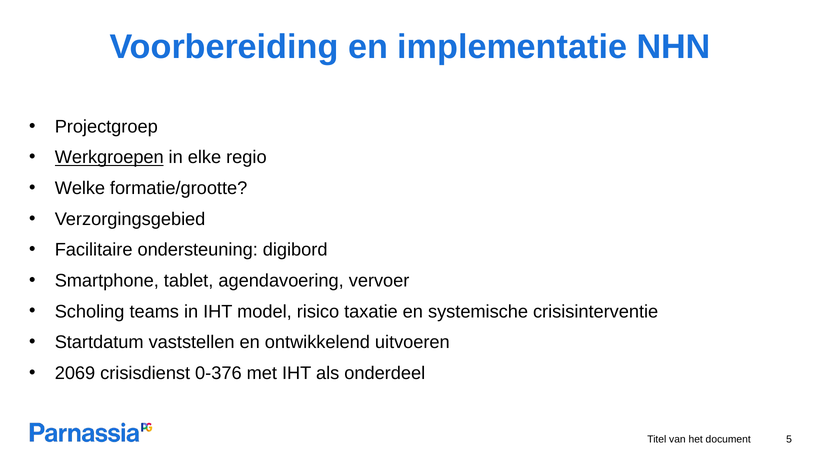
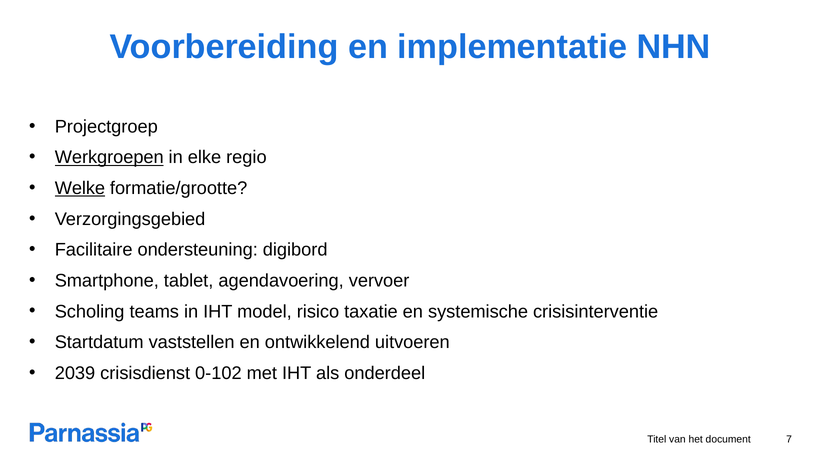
Welke underline: none -> present
2069: 2069 -> 2039
0-376: 0-376 -> 0-102
5: 5 -> 7
